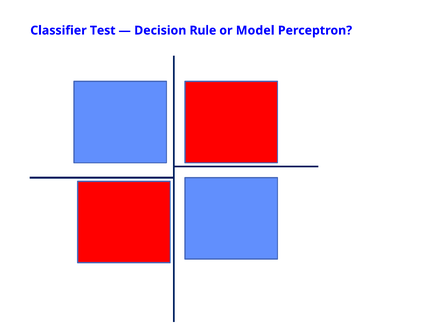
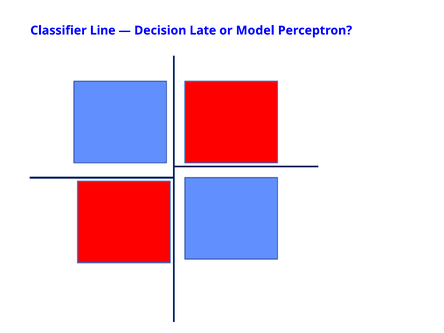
Test: Test -> Line
Rule: Rule -> Late
